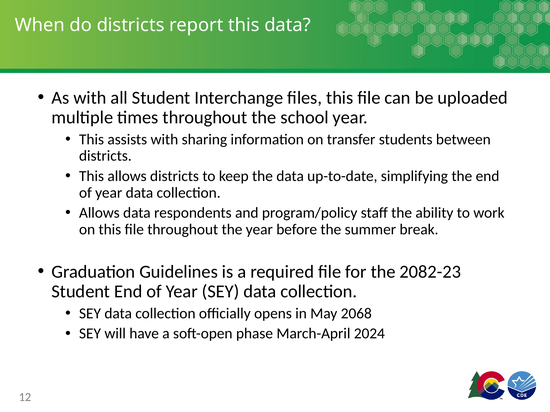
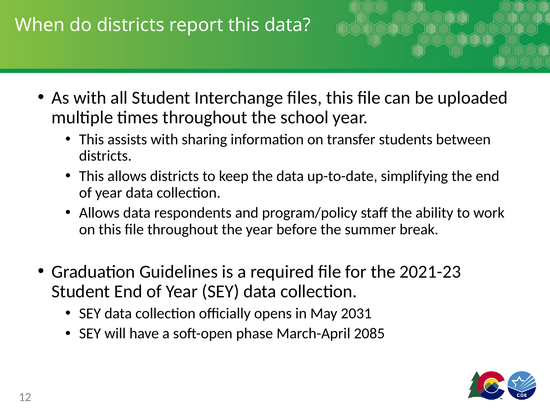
2082-23: 2082-23 -> 2021-23
2068: 2068 -> 2031
2024: 2024 -> 2085
